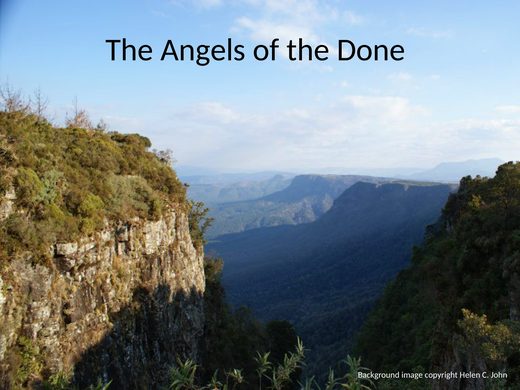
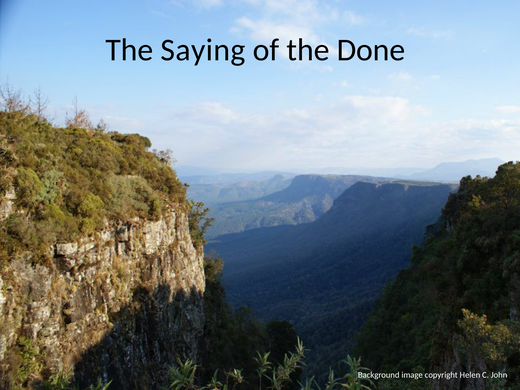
Angels: Angels -> Saying
